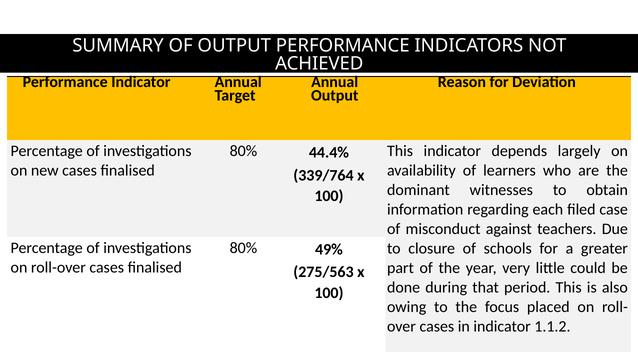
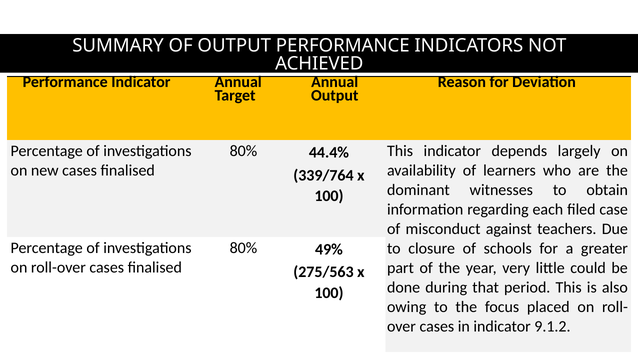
1.1.2: 1.1.2 -> 9.1.2
